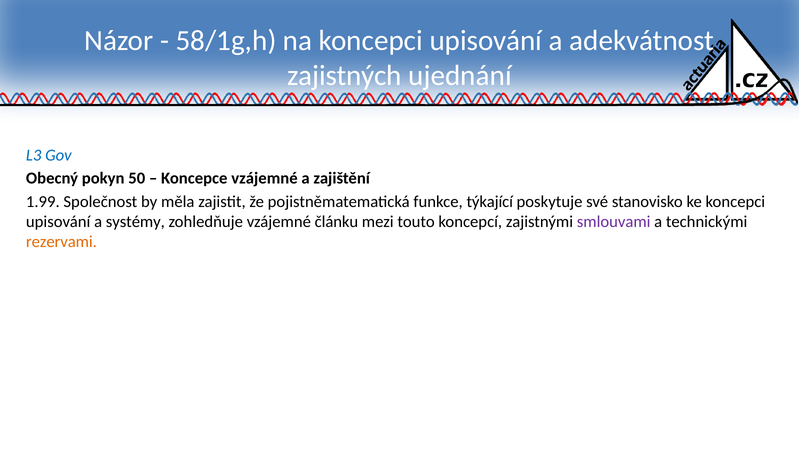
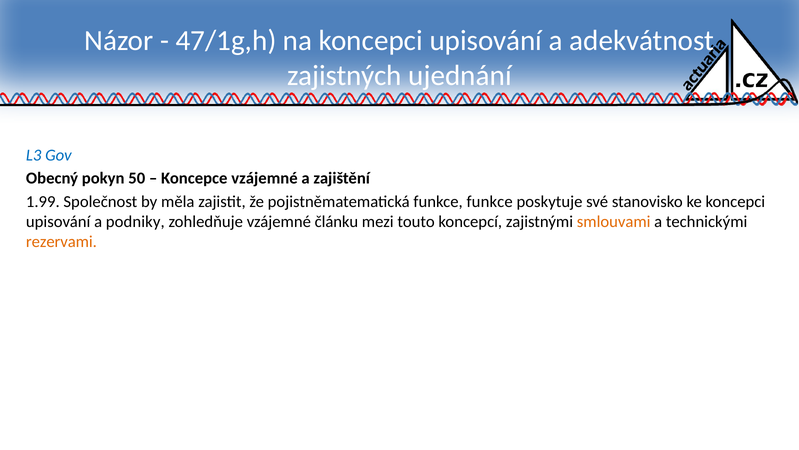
58/1g,h: 58/1g,h -> 47/1g,h
funkce týkající: týkající -> funkce
systémy: systémy -> podniky
smlouvami colour: purple -> orange
